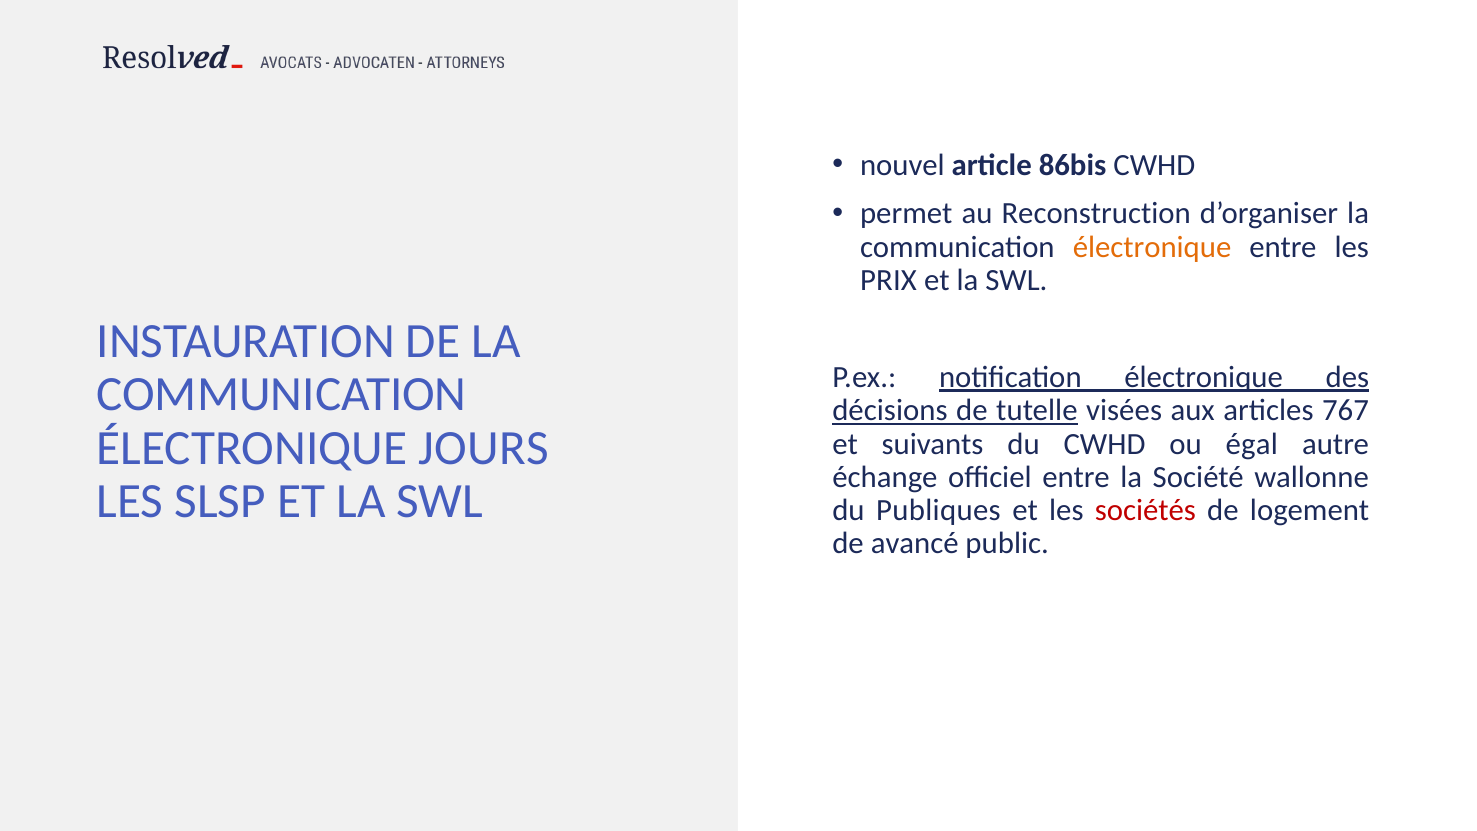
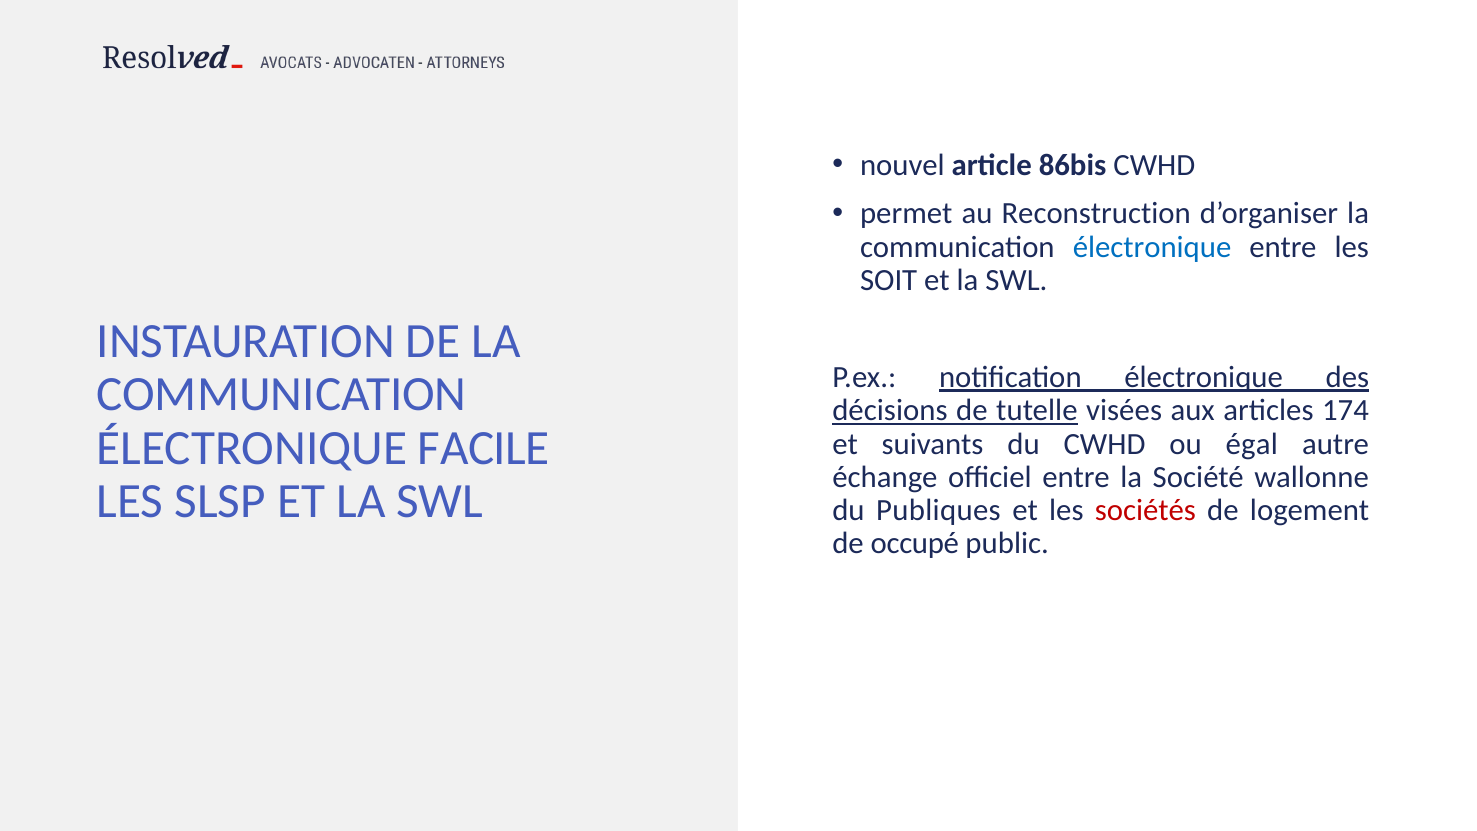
électronique at (1152, 247) colour: orange -> blue
PRIX: PRIX -> SOIT
767: 767 -> 174
JOURS: JOURS -> FACILE
avancé: avancé -> occupé
